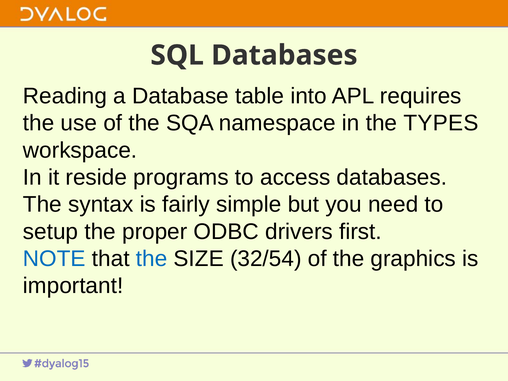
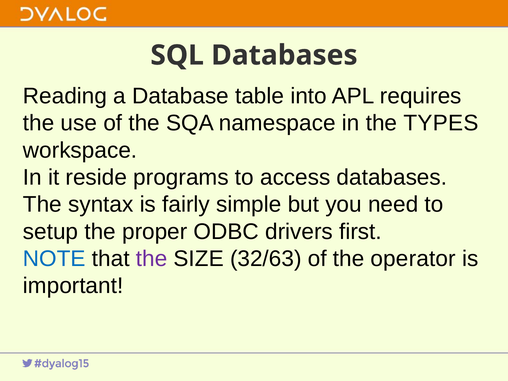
the at (152, 259) colour: blue -> purple
32/54: 32/54 -> 32/63
graphics: graphics -> operator
